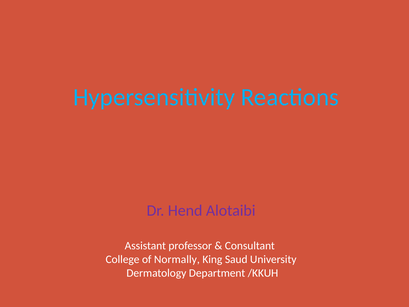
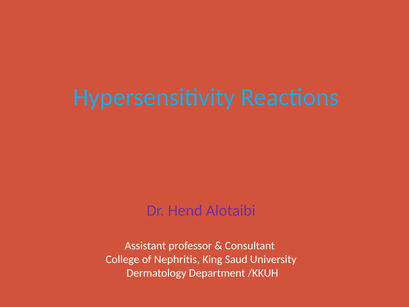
Normally: Normally -> Nephritis
